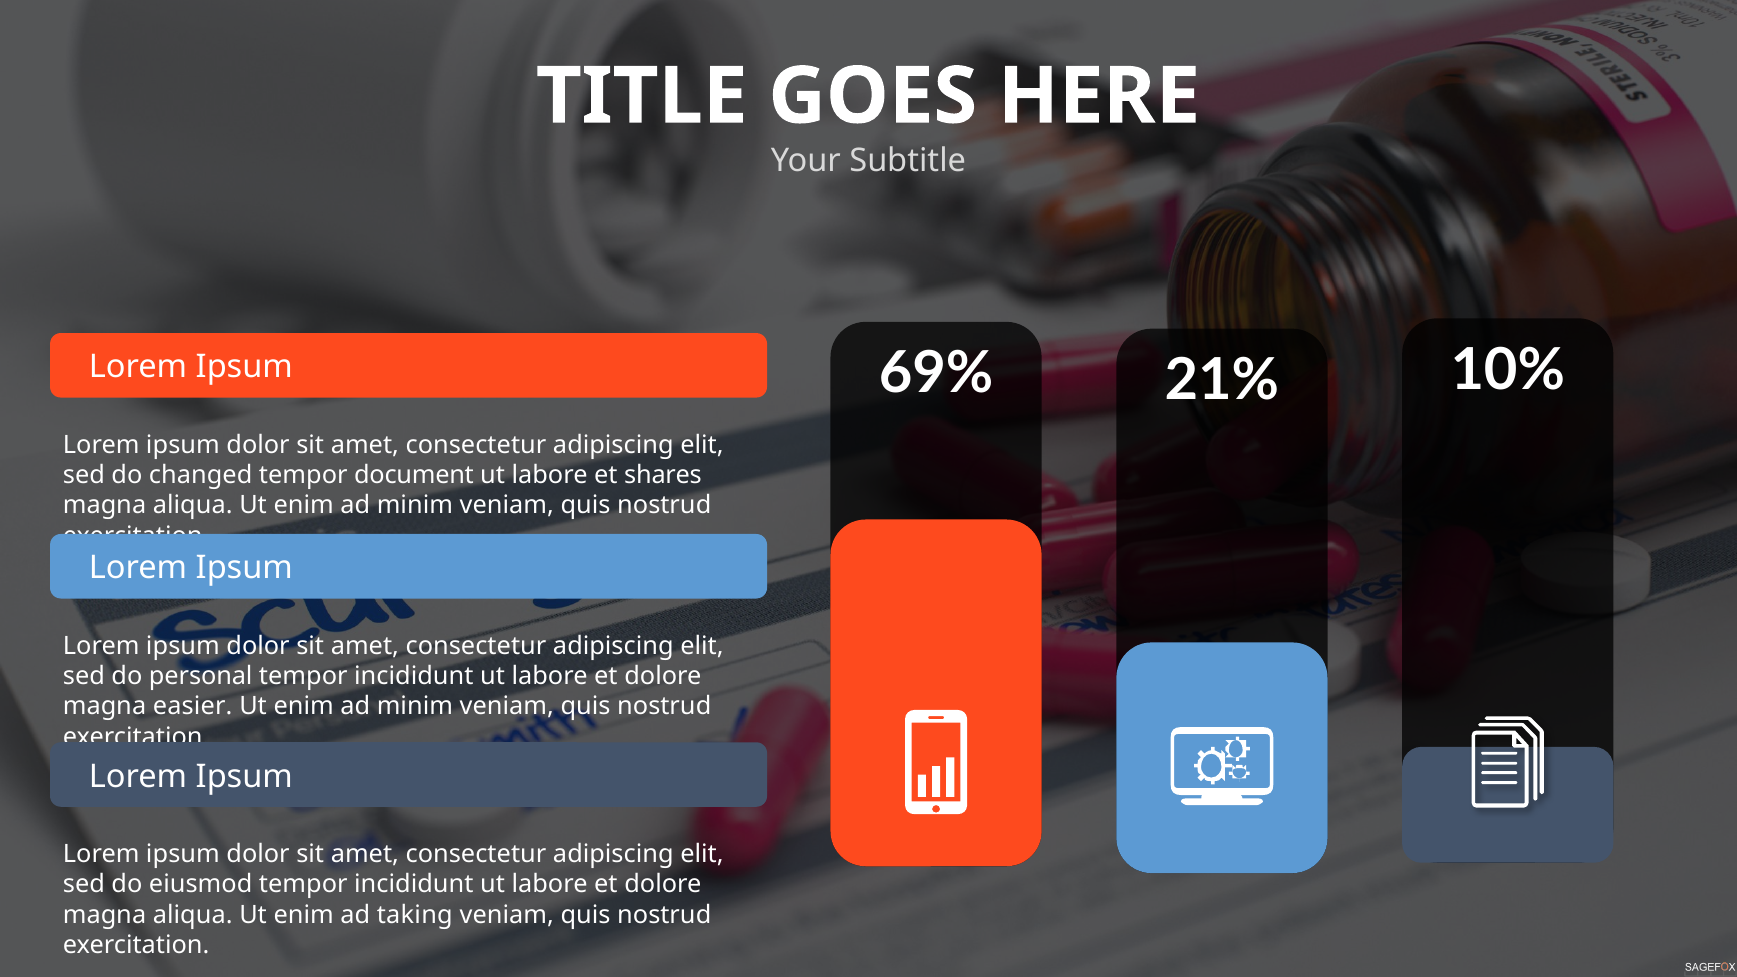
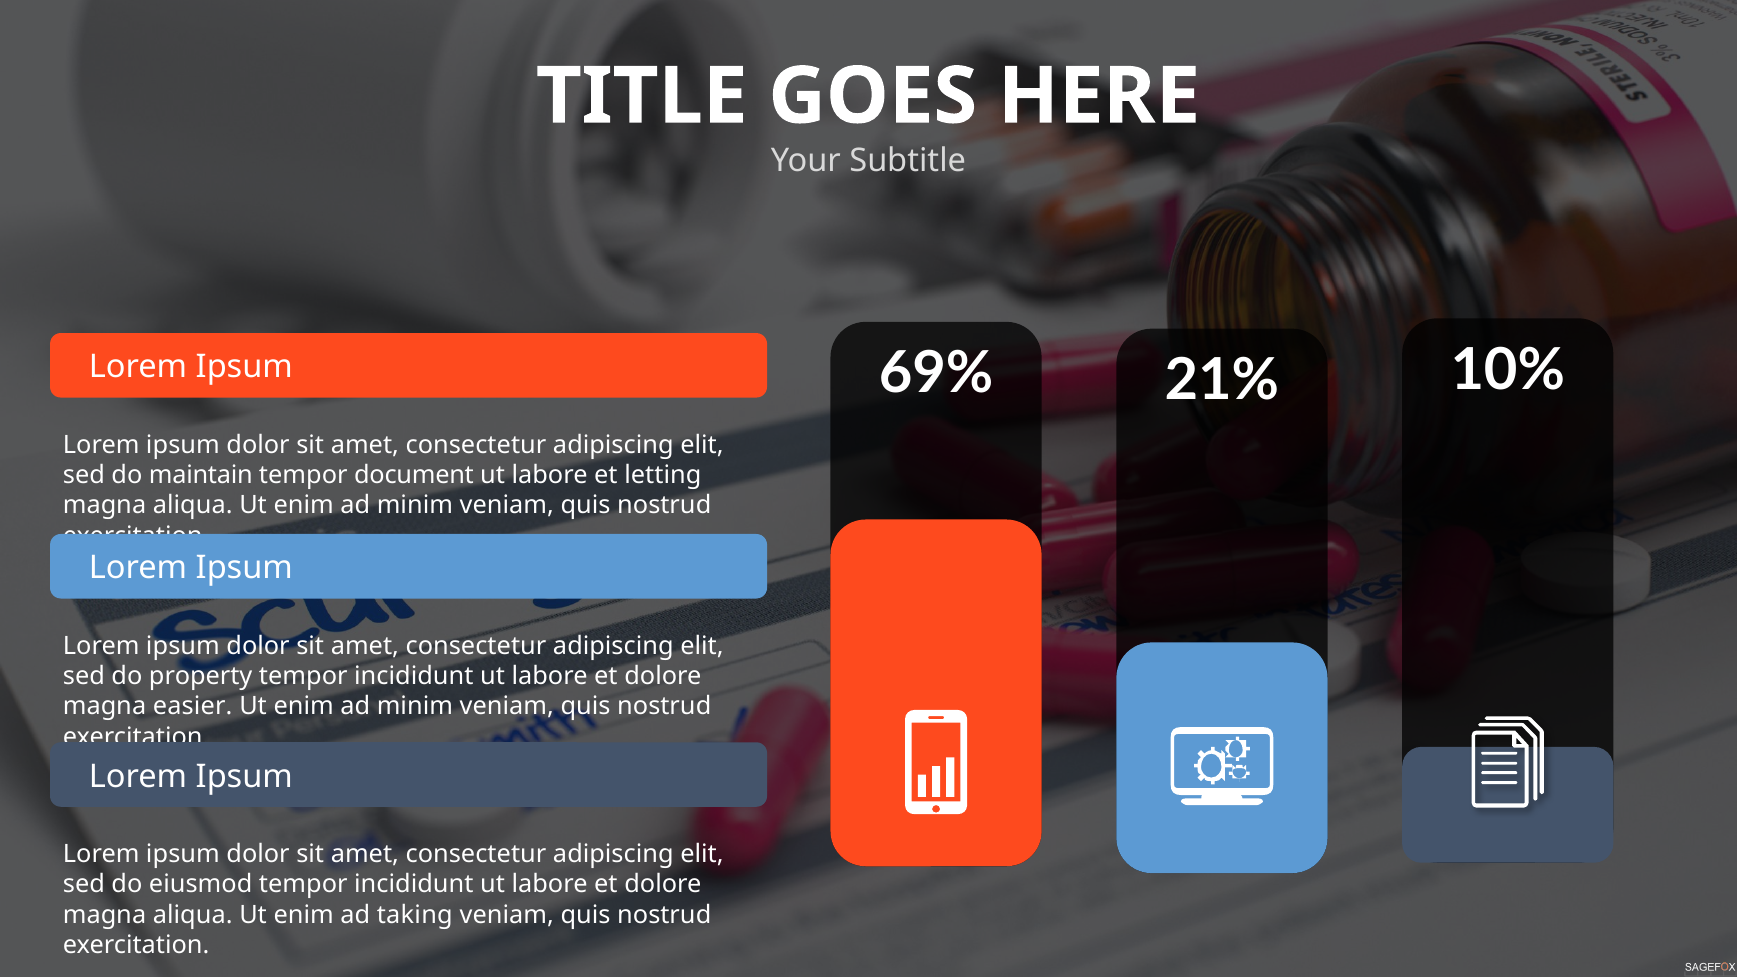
changed: changed -> maintain
shares: shares -> letting
personal: personal -> property
